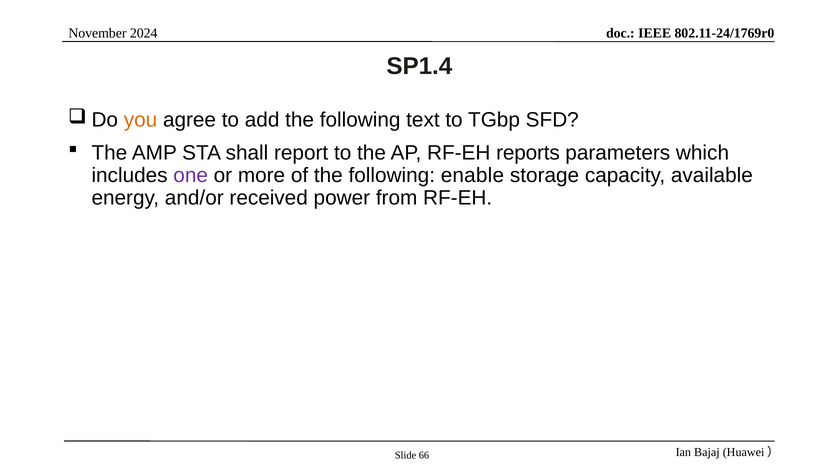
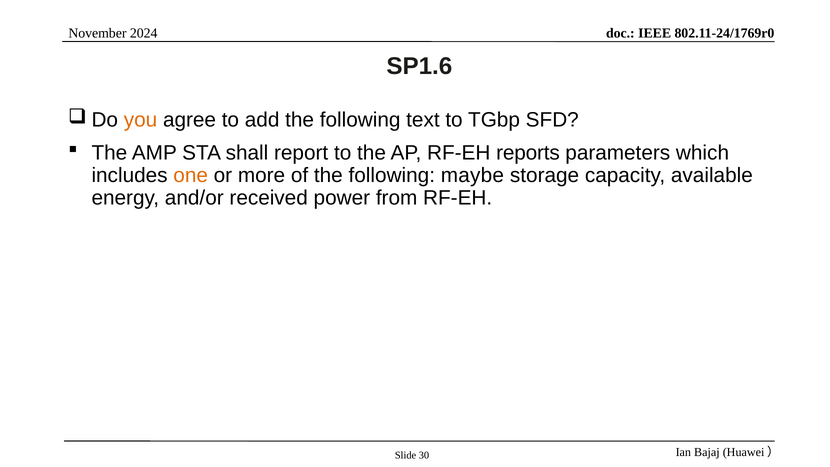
SP1.4: SP1.4 -> SP1.6
one colour: purple -> orange
enable: enable -> maybe
66: 66 -> 30
